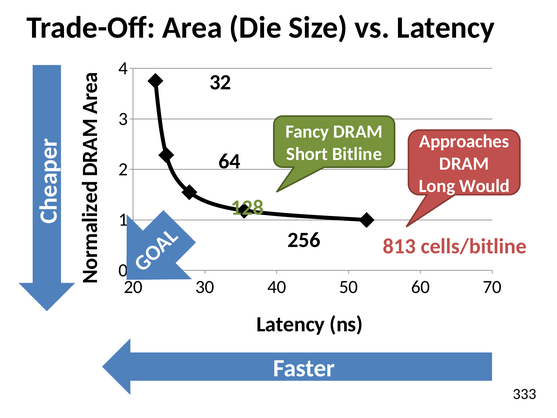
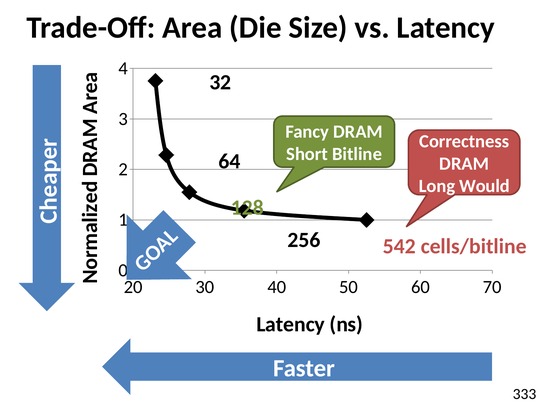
Approaches: Approaches -> Correctness
813: 813 -> 542
